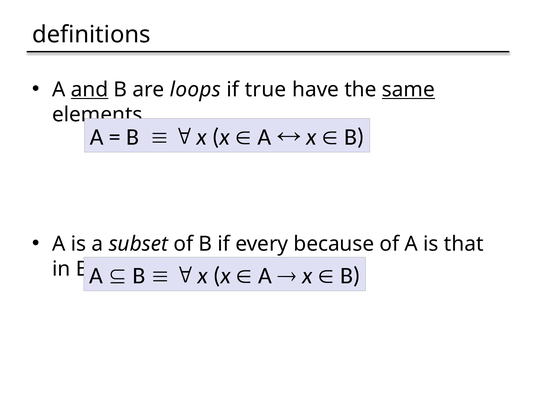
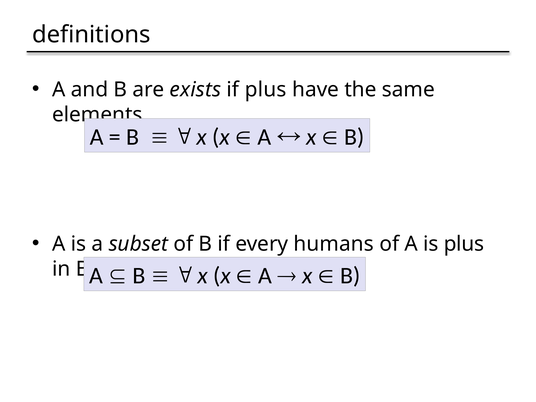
and underline: present -> none
loops: loops -> exists
if true: true -> plus
same underline: present -> none
because: because -> humans
is that: that -> plus
